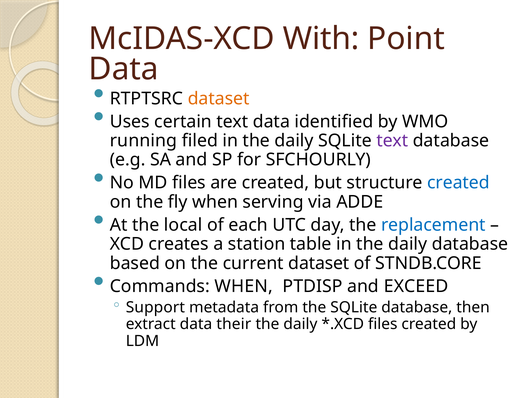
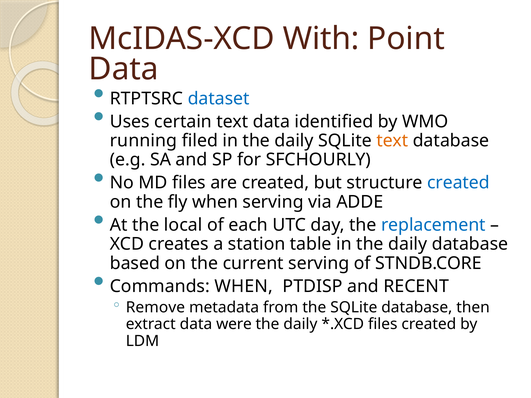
dataset at (219, 99) colour: orange -> blue
text at (392, 141) colour: purple -> orange
current dataset: dataset -> serving
EXCEED: EXCEED -> RECENT
Support: Support -> Remove
their: their -> were
